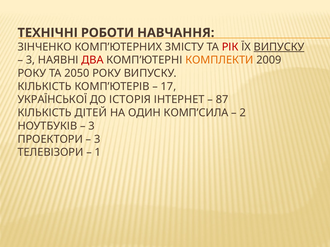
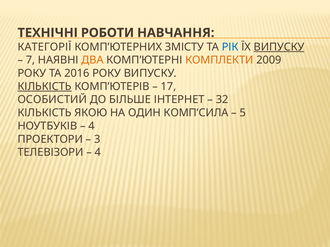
ЗІНЧЕНКО: ЗІНЧЕНКО -> КАТЕГОРІЇ
РІК colour: red -> blue
3 at (31, 60): 3 -> 7
ДВА colour: red -> orange
2050: 2050 -> 2016
КІЛЬКІСТЬ at (45, 87) underline: none -> present
УКРАЇНСЬКОЇ: УКРАЇНСЬКОЇ -> ОСОБИСТИЙ
ІСТОРІЯ: ІСТОРІЯ -> БІЛЬШЕ
87: 87 -> 32
ДІТЕЙ: ДІТЕЙ -> ЯКОЮ
2: 2 -> 5
3 at (92, 126): 3 -> 4
1 at (98, 153): 1 -> 4
